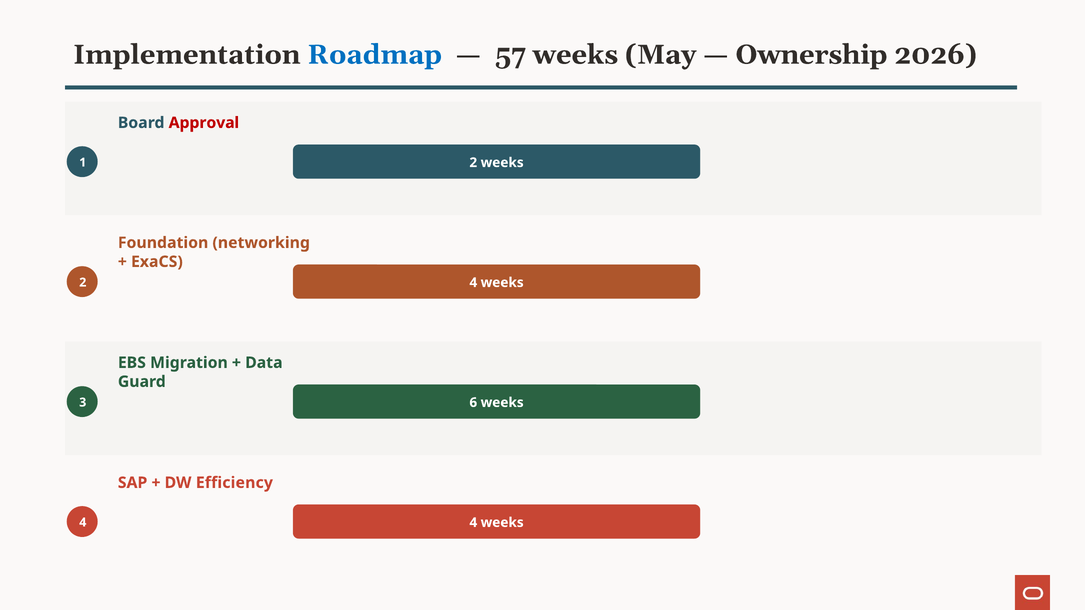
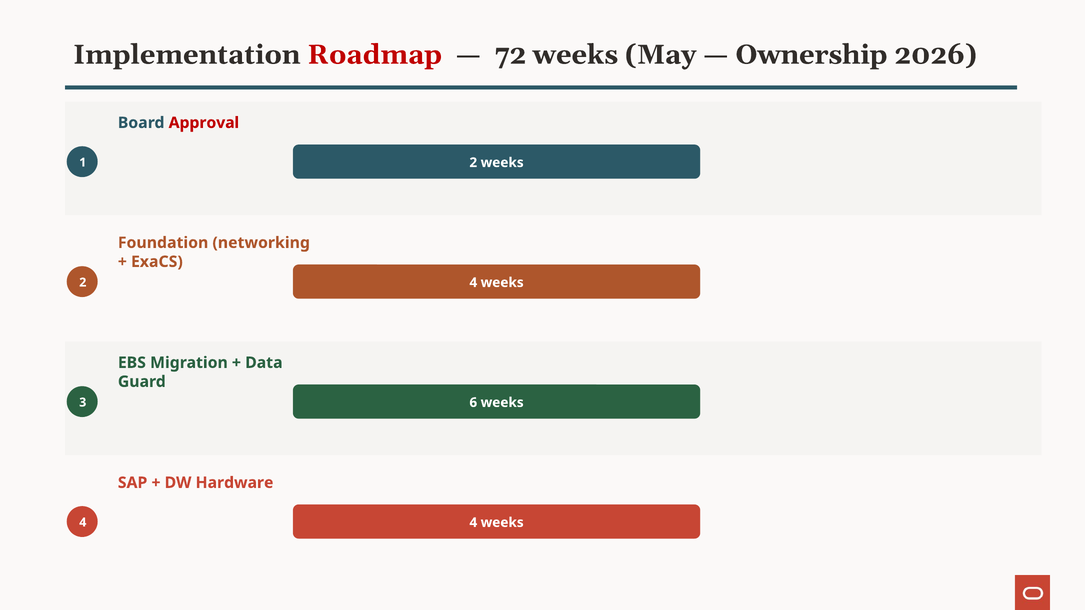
Roadmap colour: blue -> red
57: 57 -> 72
Efficiency: Efficiency -> Hardware
